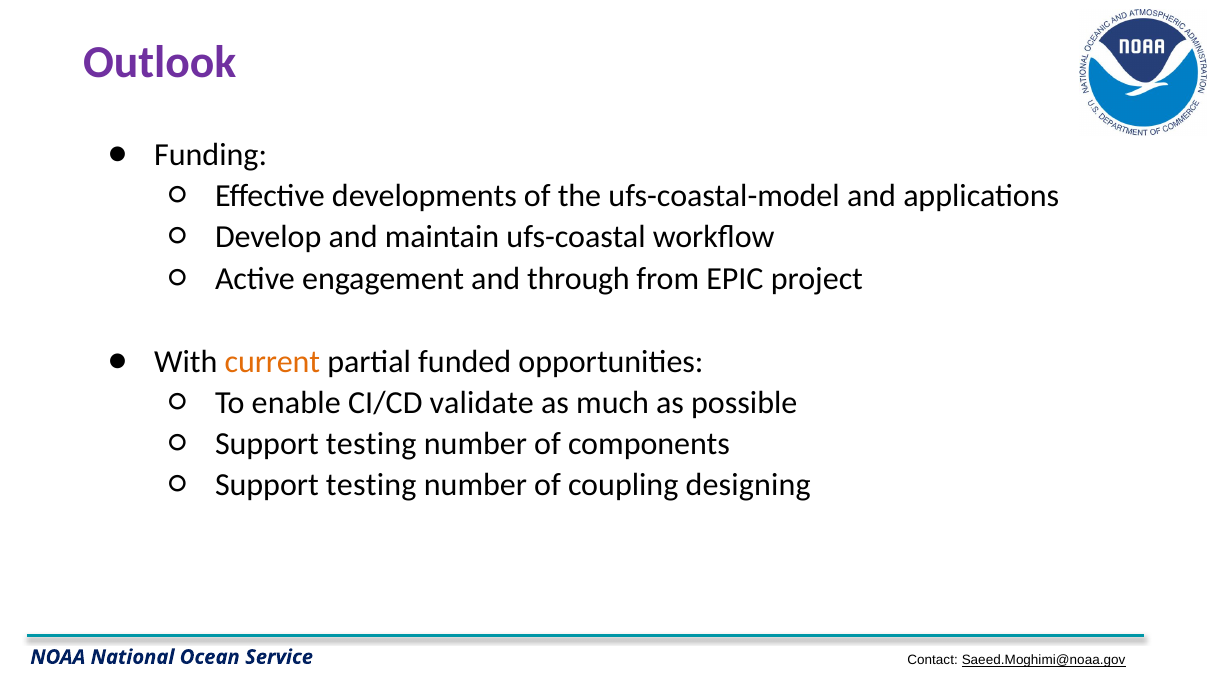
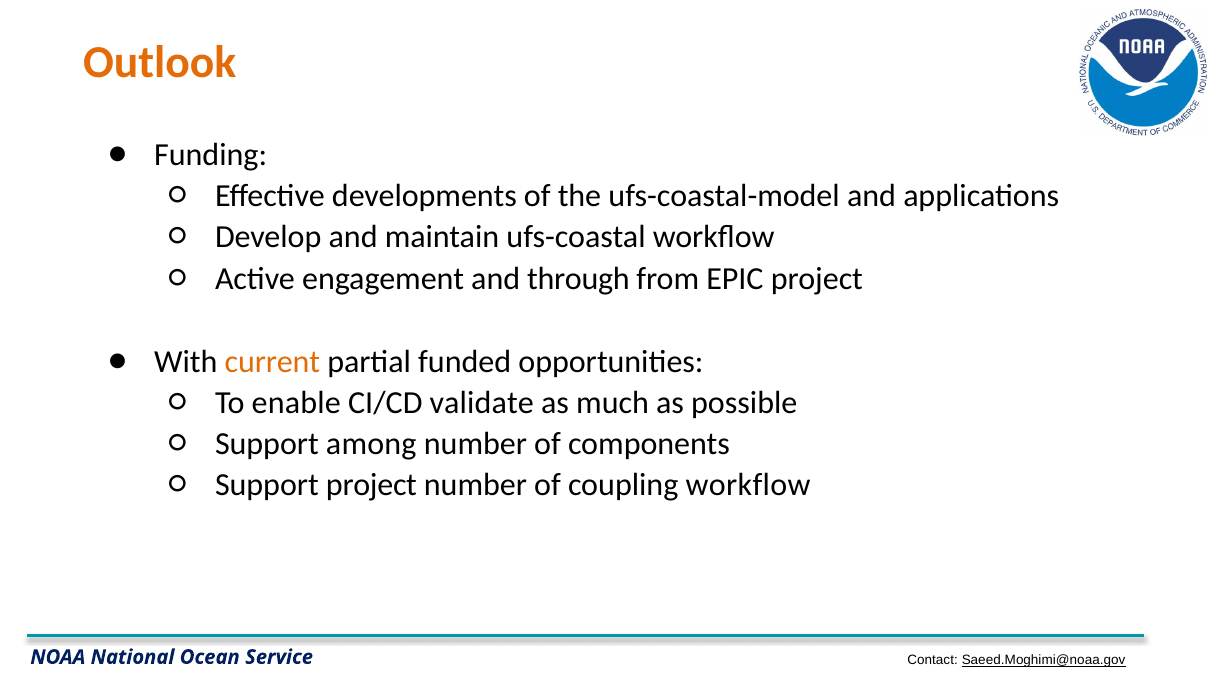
Outlook colour: purple -> orange
testing at (371, 444): testing -> among
testing at (371, 485): testing -> project
coupling designing: designing -> workflow
